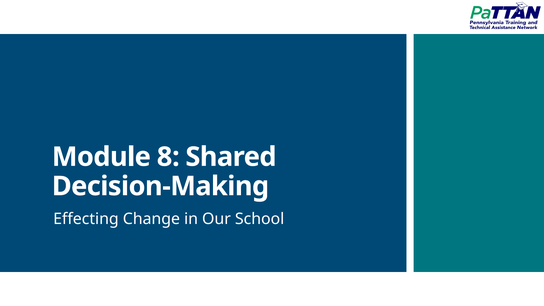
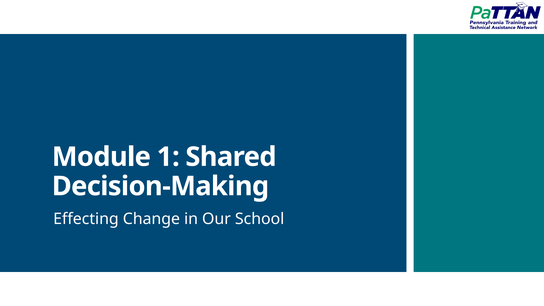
8: 8 -> 1
